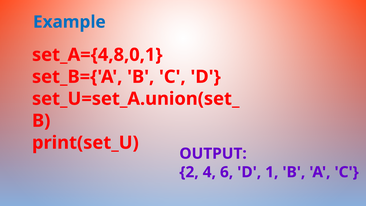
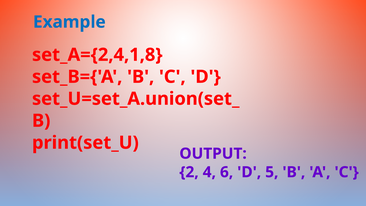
set_A={4,8,0,1: set_A={4,8,0,1 -> set_A={2,4,1,8
1: 1 -> 5
